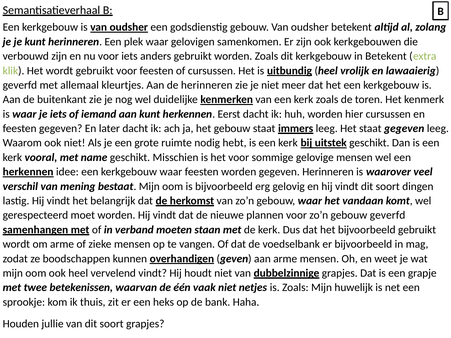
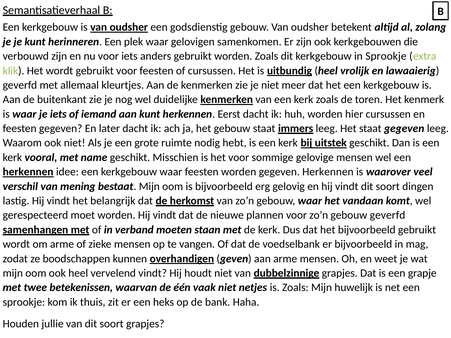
in Betekent: Betekent -> Sprookje
de herinneren: herinneren -> kenmerken
gegeven Herinneren: Herinneren -> Herkennen
